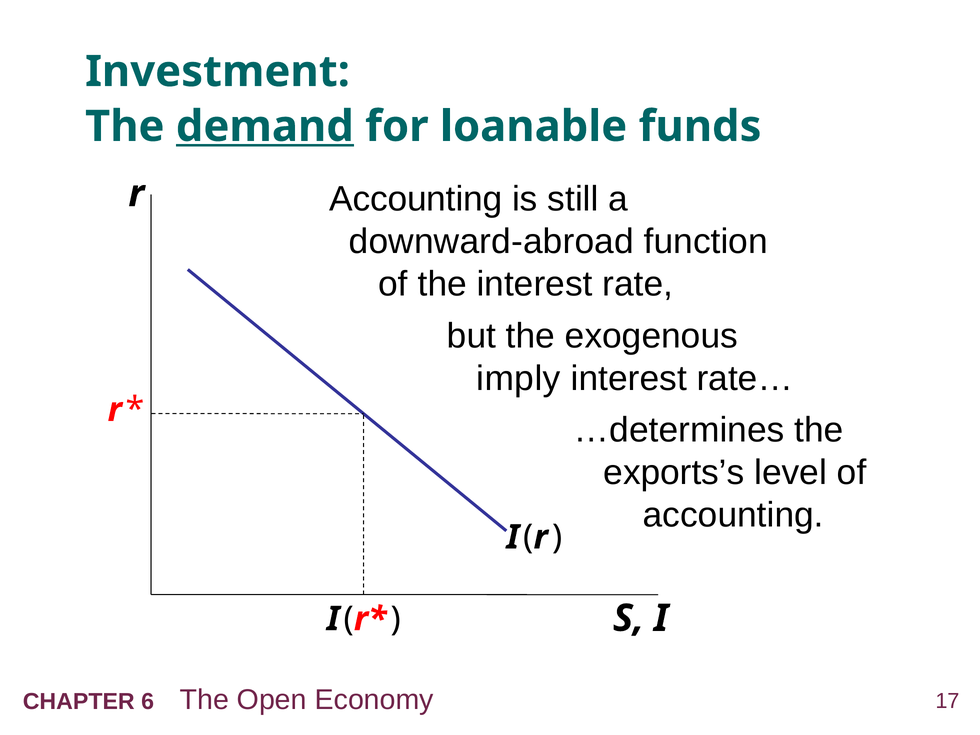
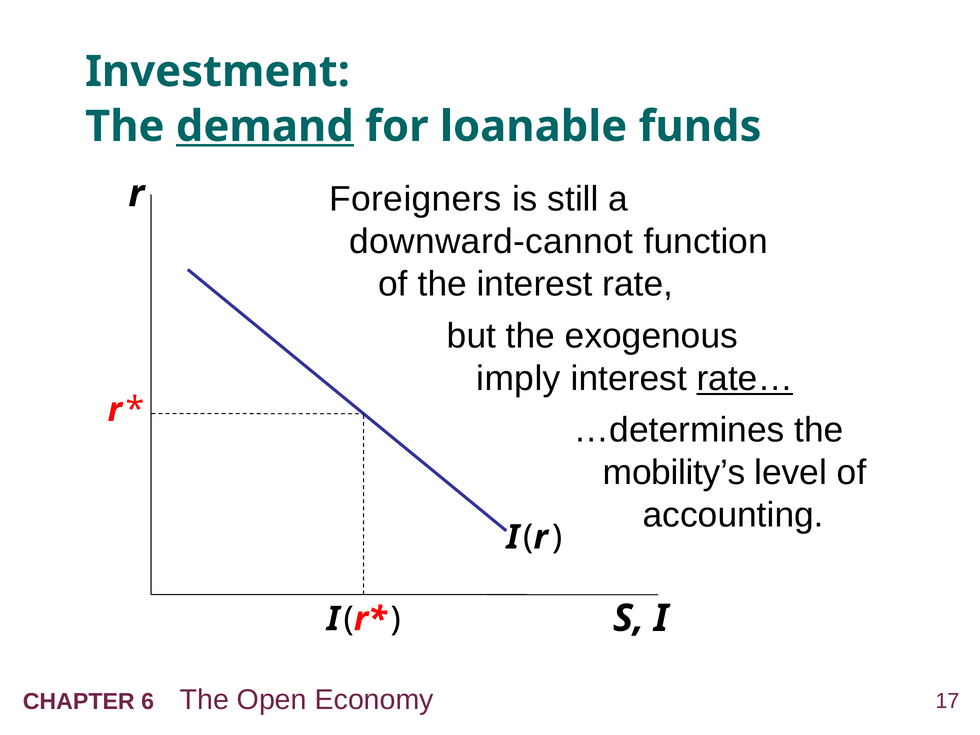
Accounting at (416, 199): Accounting -> Foreigners
downward-abroad: downward-abroad -> downward-cannot
rate… underline: none -> present
exports’s: exports’s -> mobility’s
